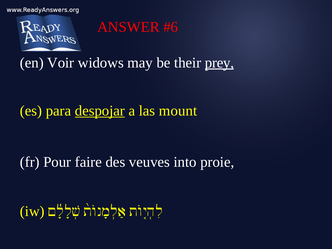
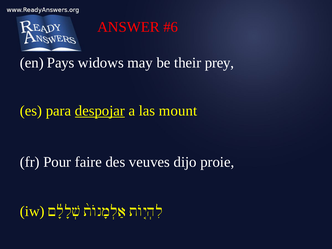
Voir: Voir -> Pays
prey underline: present -> none
into: into -> dijo
